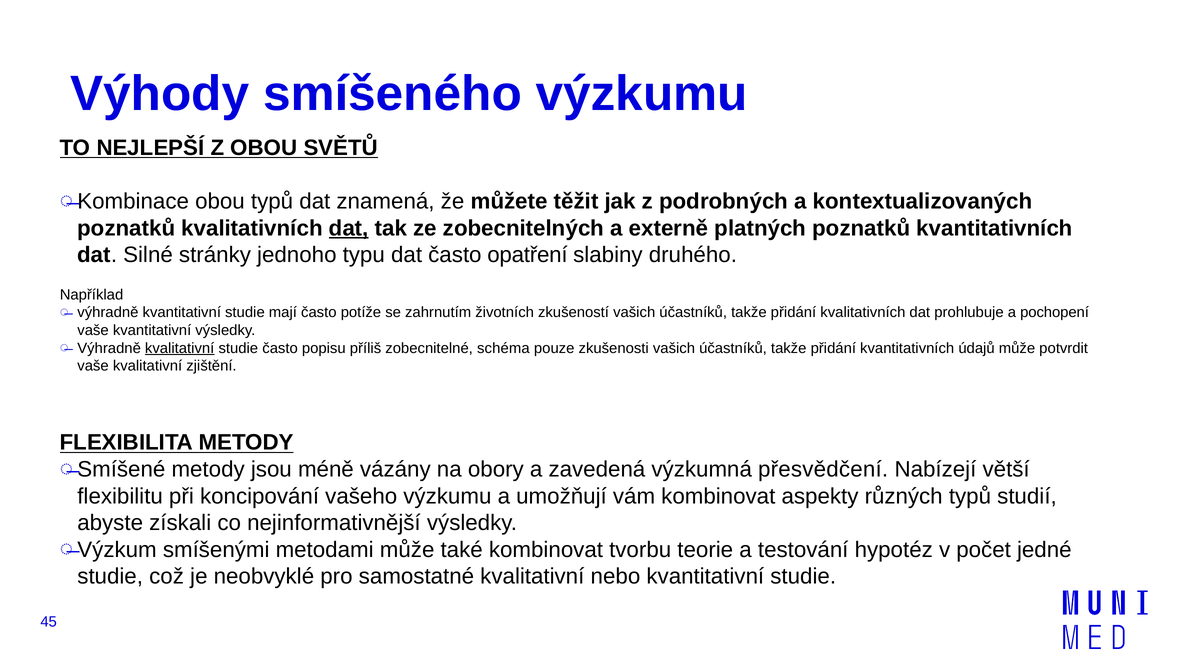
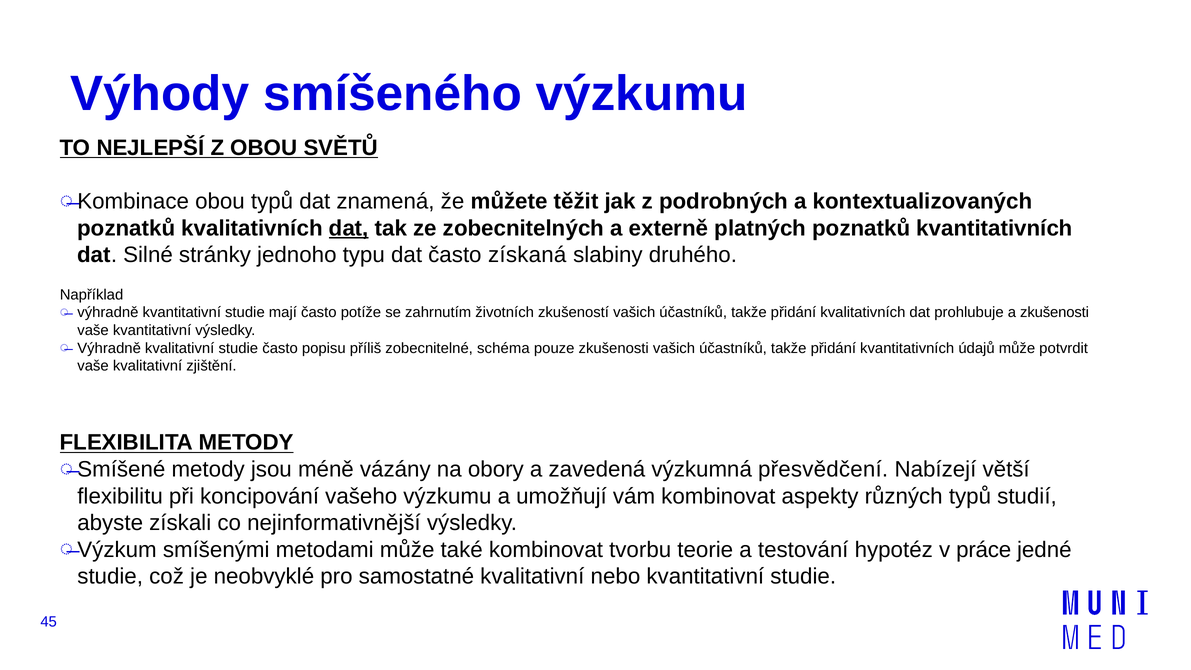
opatření: opatření -> získaná
a pochopení: pochopení -> zkušenosti
kvalitativní at (180, 348) underline: present -> none
počet: počet -> práce
